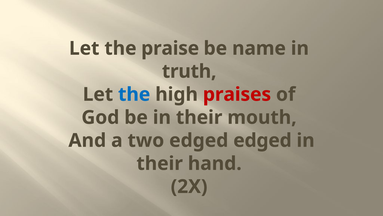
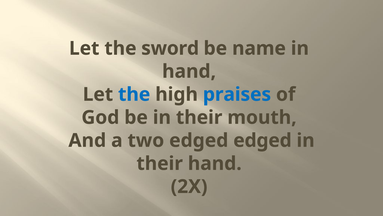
praise: praise -> sword
truth at (189, 71): truth -> hand
praises colour: red -> blue
